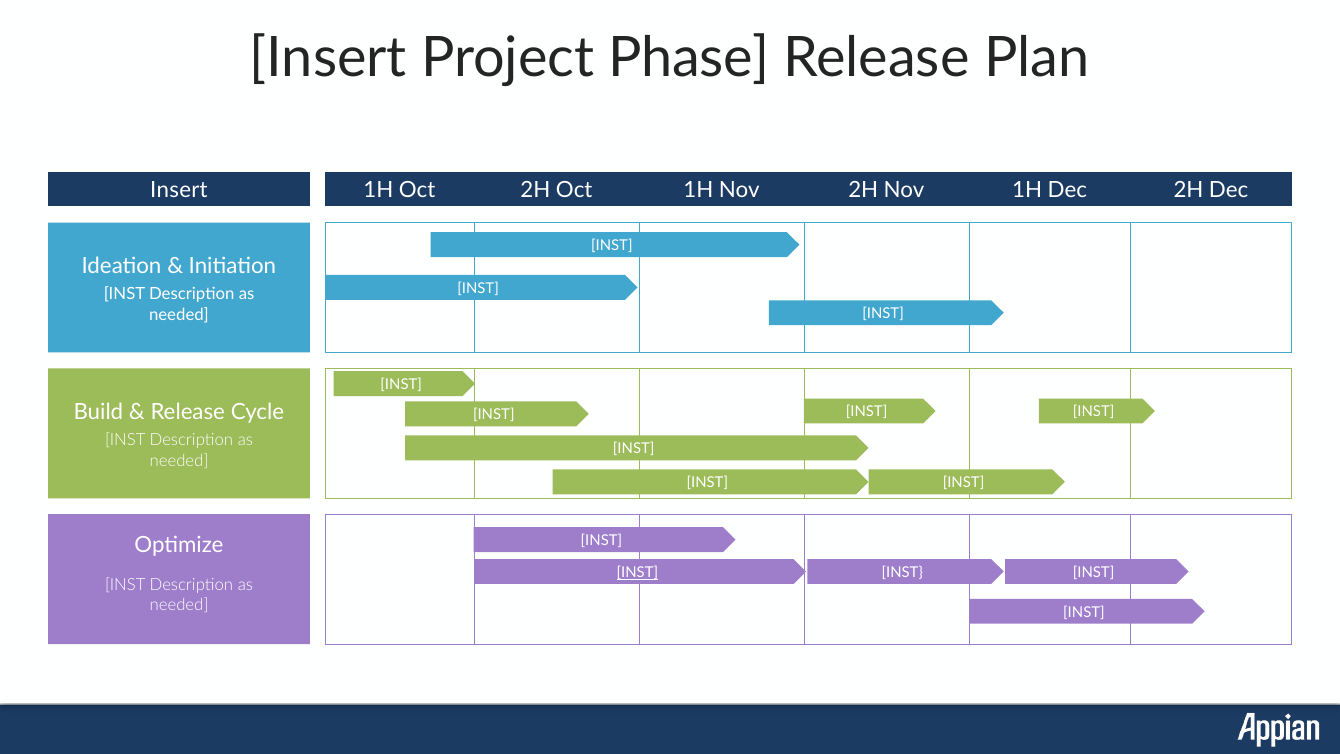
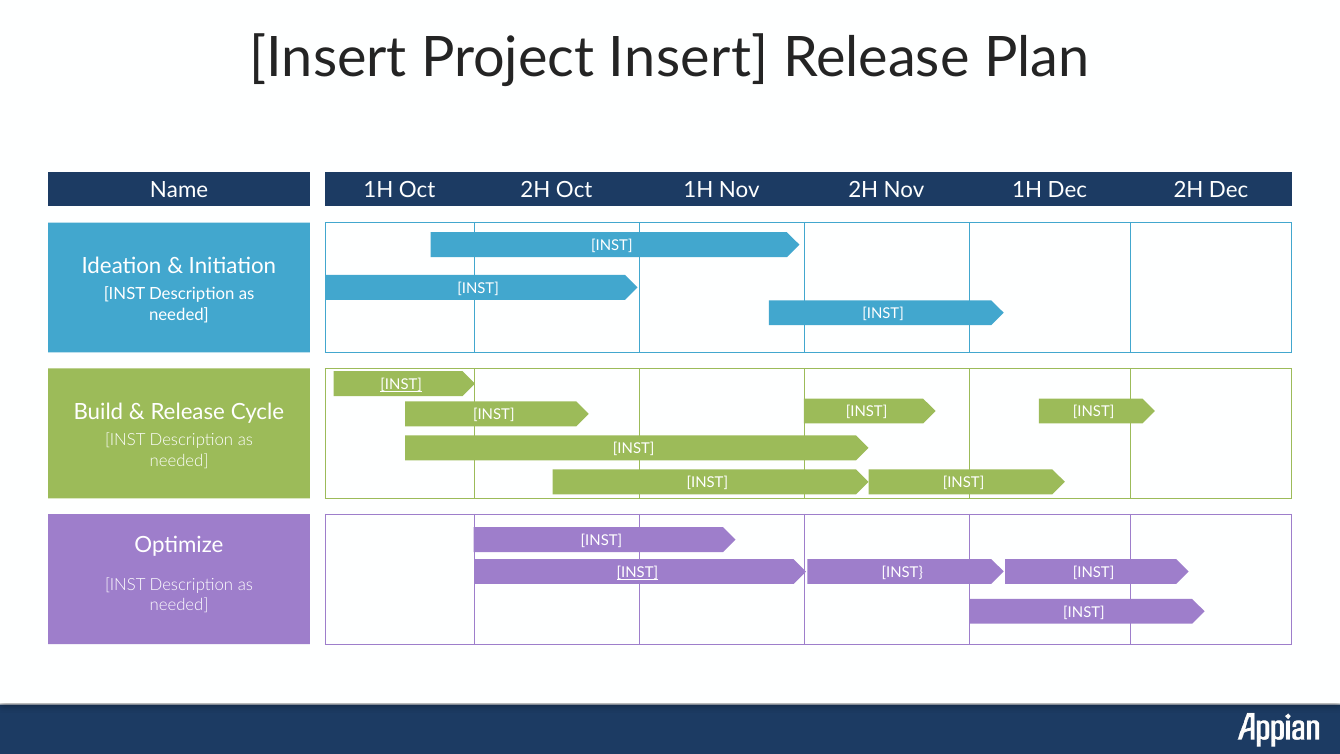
Project Phase: Phase -> Insert
Insert at (179, 190): Insert -> Name
INST at (401, 385) underline: none -> present
